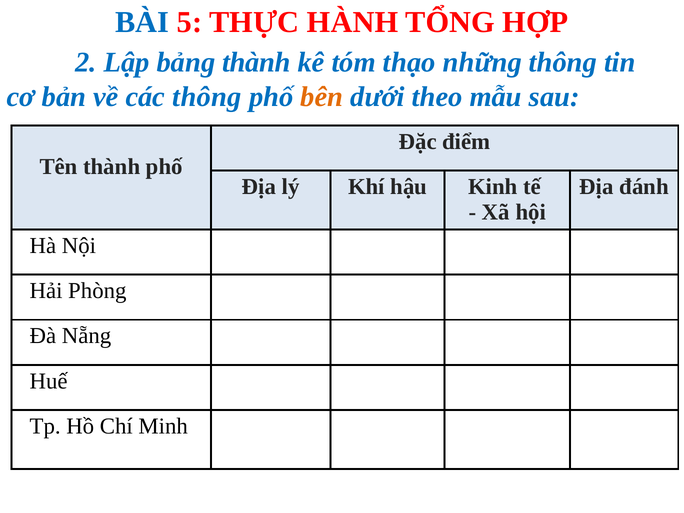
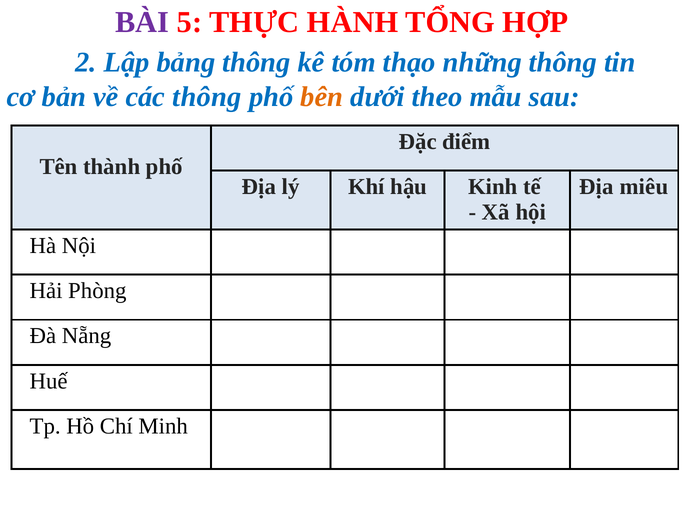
BÀI colour: blue -> purple
bảng thành: thành -> thông
đánh: đánh -> miêu
